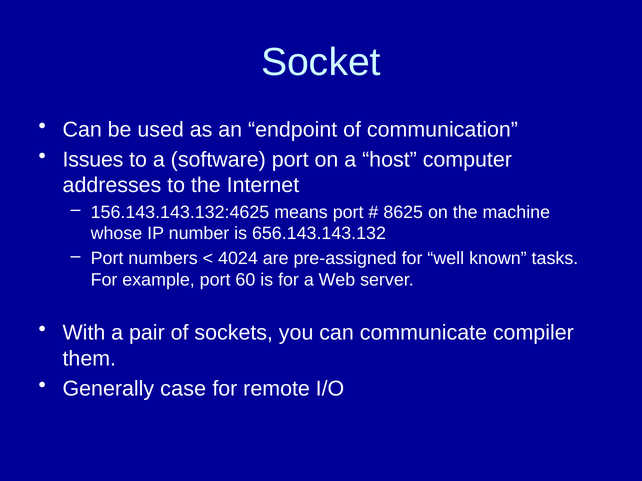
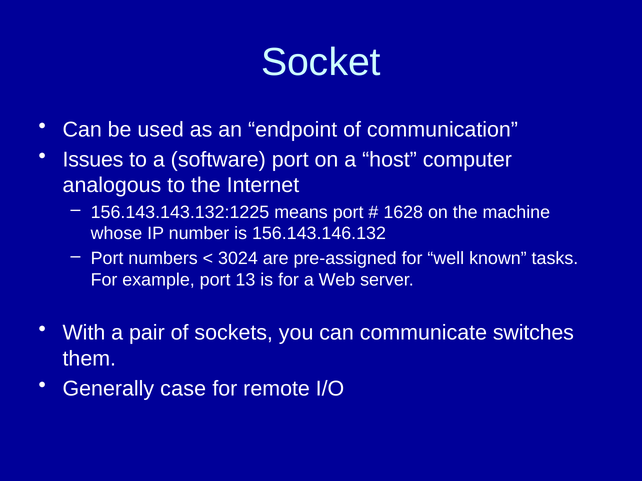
addresses: addresses -> analogous
156.143.143.132:4625: 156.143.143.132:4625 -> 156.143.143.132:1225
8625: 8625 -> 1628
656.143.143.132: 656.143.143.132 -> 156.143.146.132
4024: 4024 -> 3024
60: 60 -> 13
compiler: compiler -> switches
